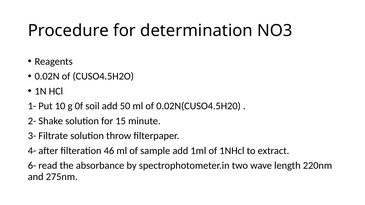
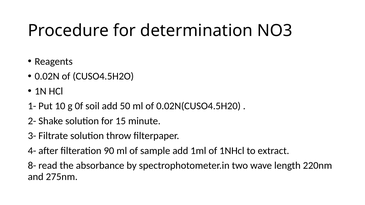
46: 46 -> 90
6-: 6- -> 8-
